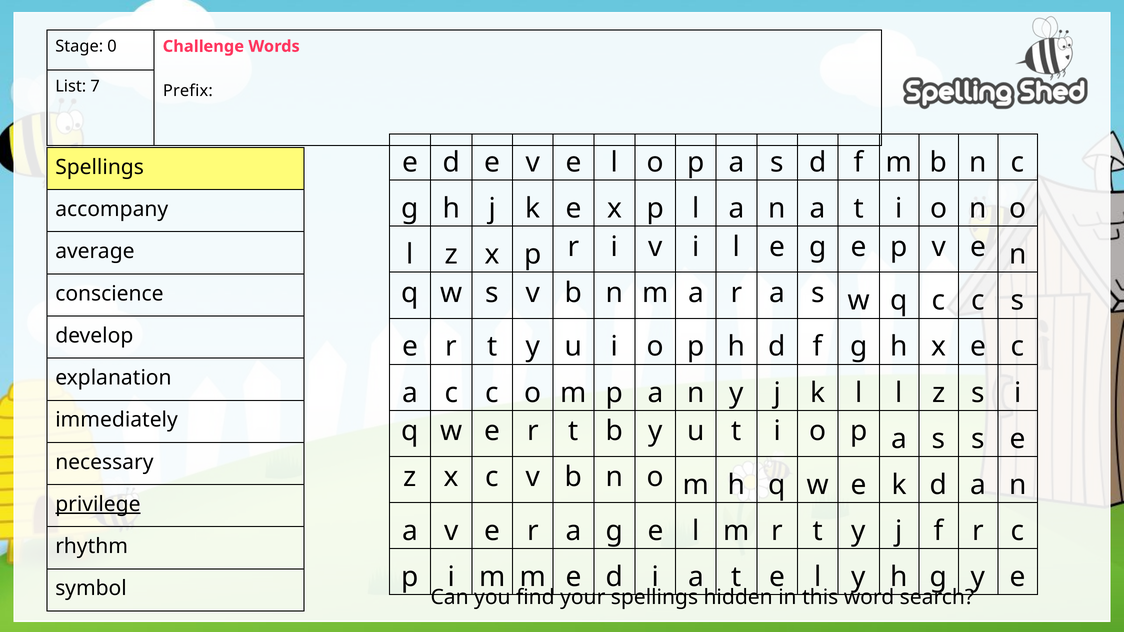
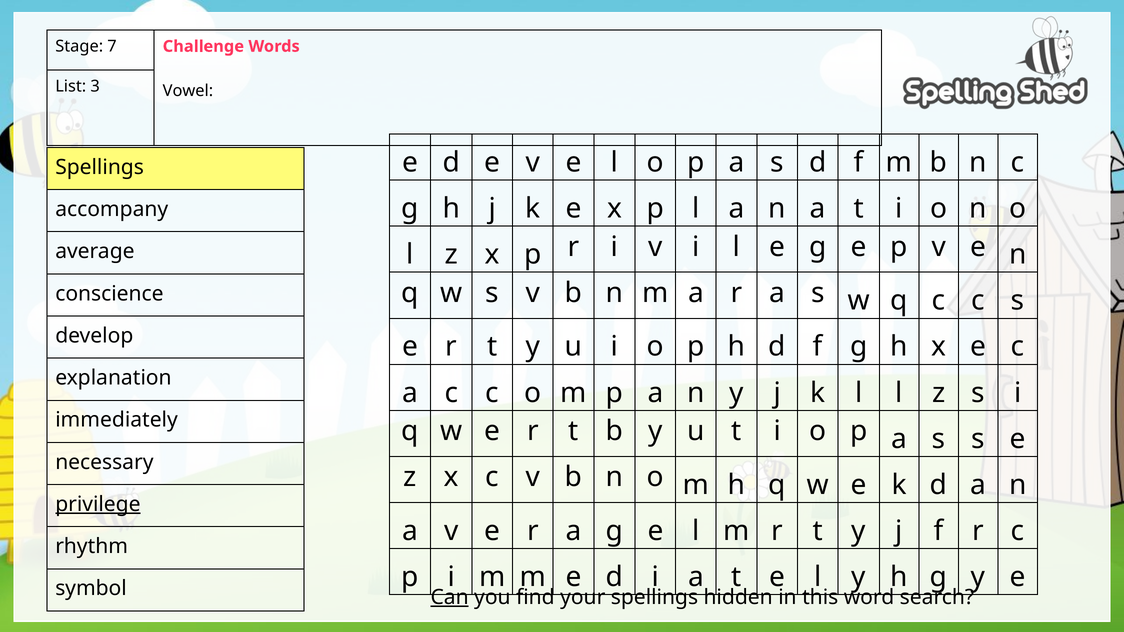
0: 0 -> 7
7: 7 -> 3
Prefix: Prefix -> Vowel
Can underline: none -> present
